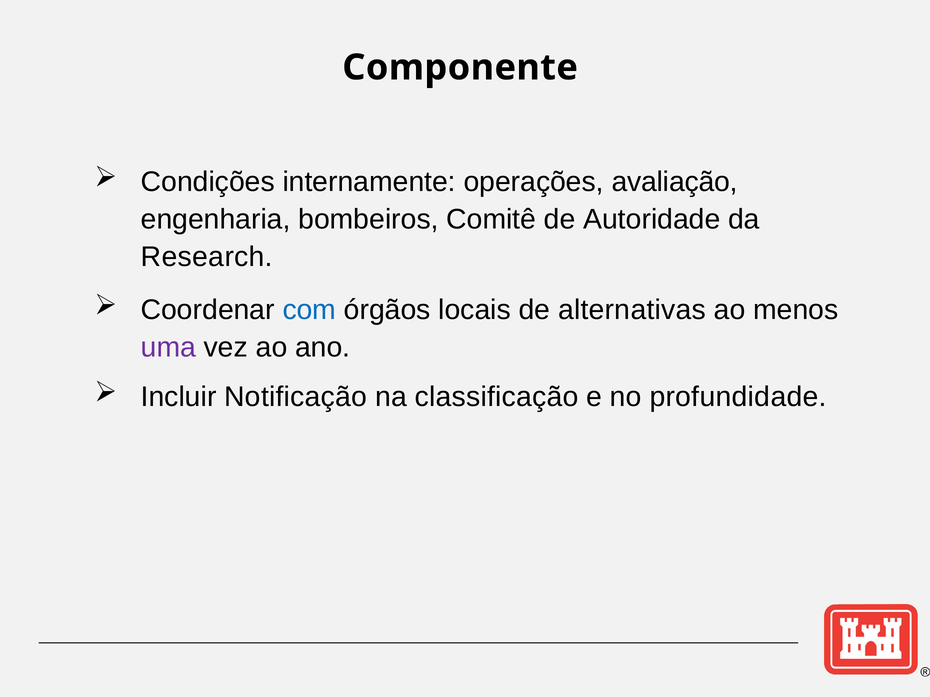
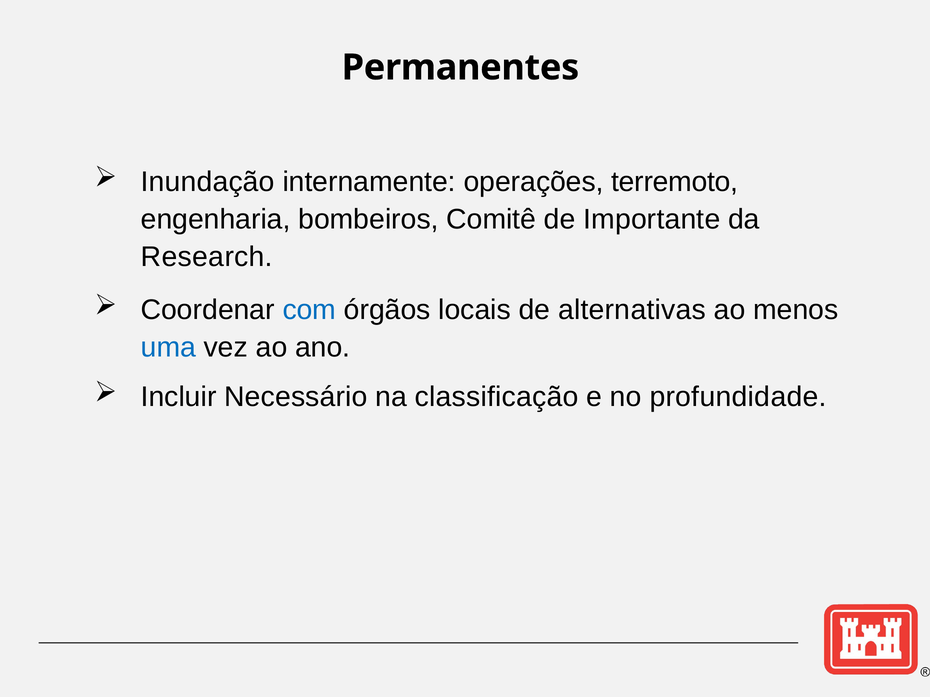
Componente: Componente -> Permanentes
Condições: Condições -> Inundação
avaliação: avaliação -> terremoto
Autoridade: Autoridade -> Importante
uma colour: purple -> blue
Notificação: Notificação -> Necessário
